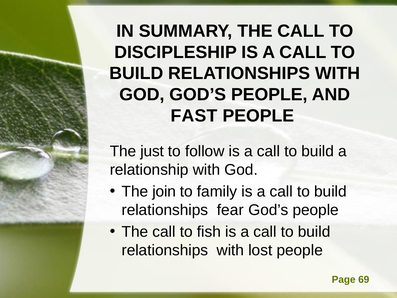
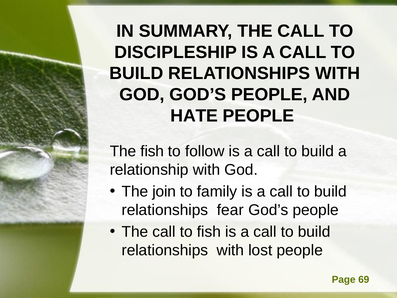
FAST: FAST -> HATE
The just: just -> fish
